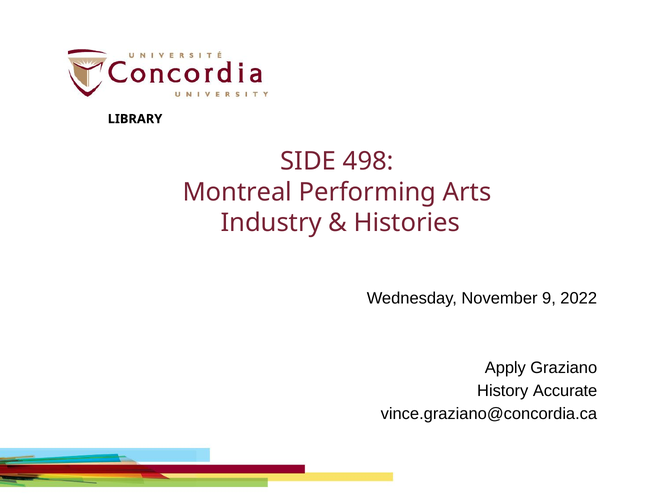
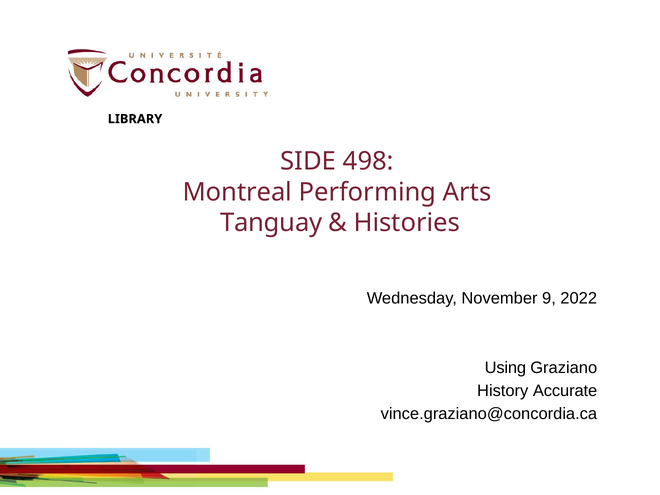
Industry: Industry -> Tanguay
Apply: Apply -> Using
